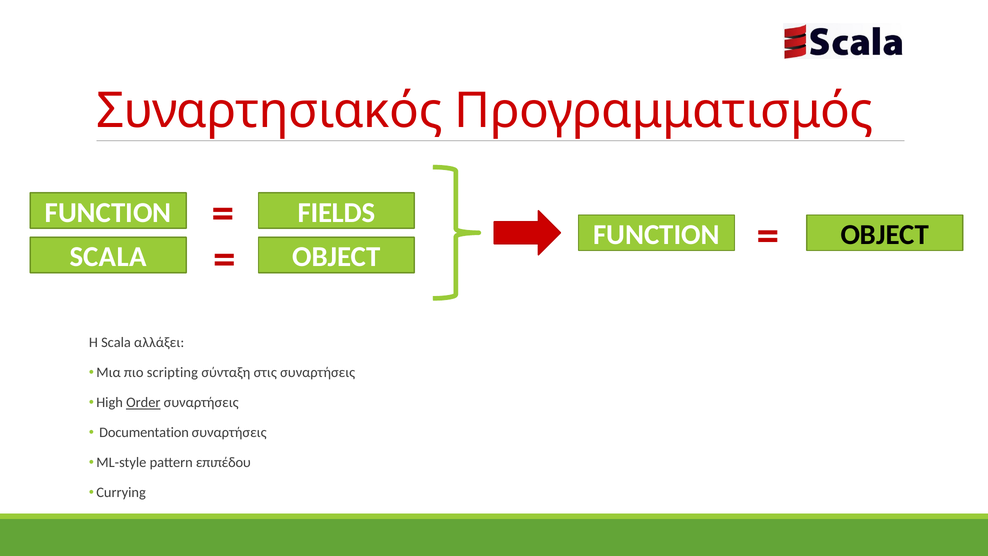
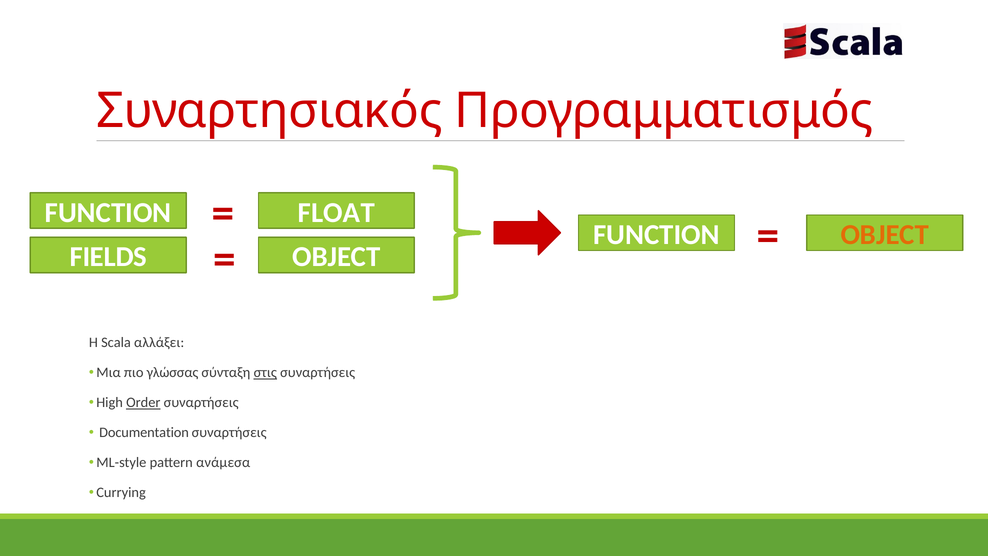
FIELDS: FIELDS -> FLOAT
OBJECT at (885, 235) colour: black -> orange
SCALA at (108, 257): SCALA -> FIELDS
scripting: scripting -> γλώσσας
στις underline: none -> present
επιπέδου: επιπέδου -> ανάμεσα
